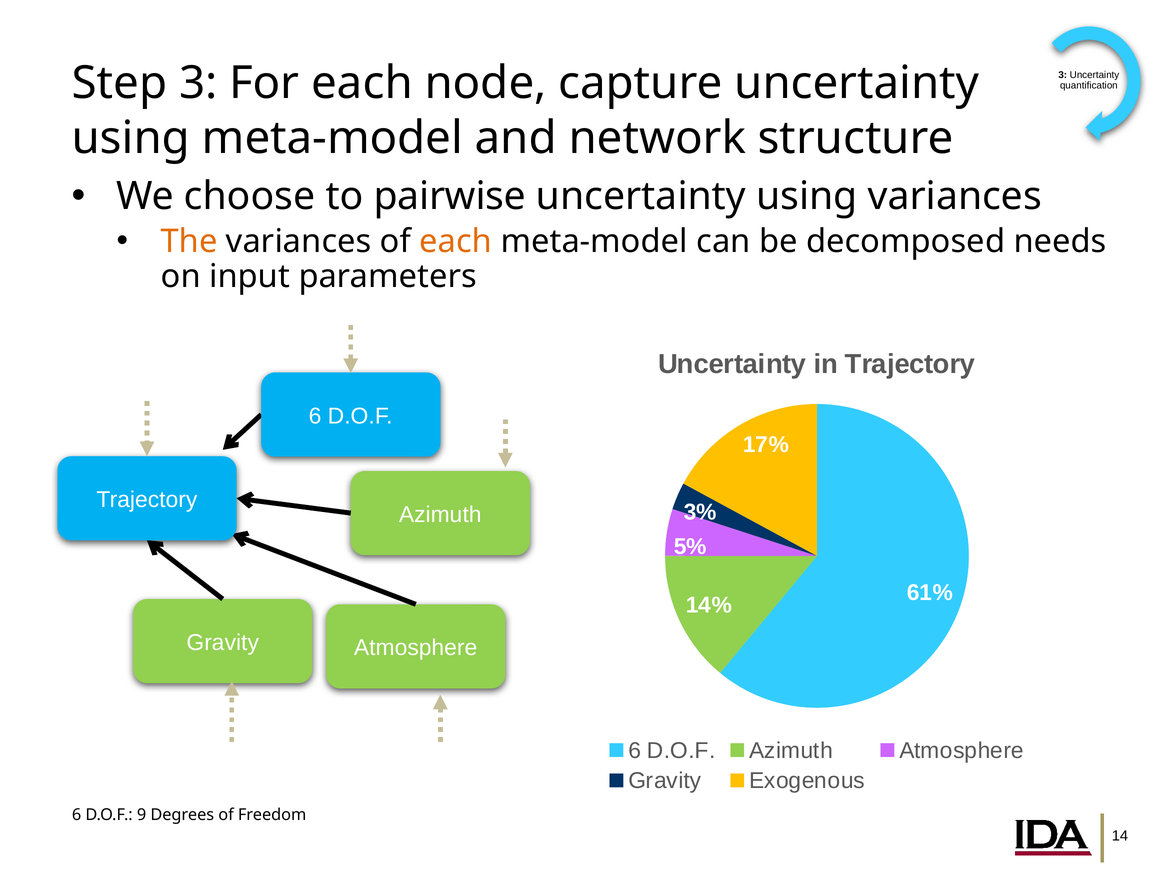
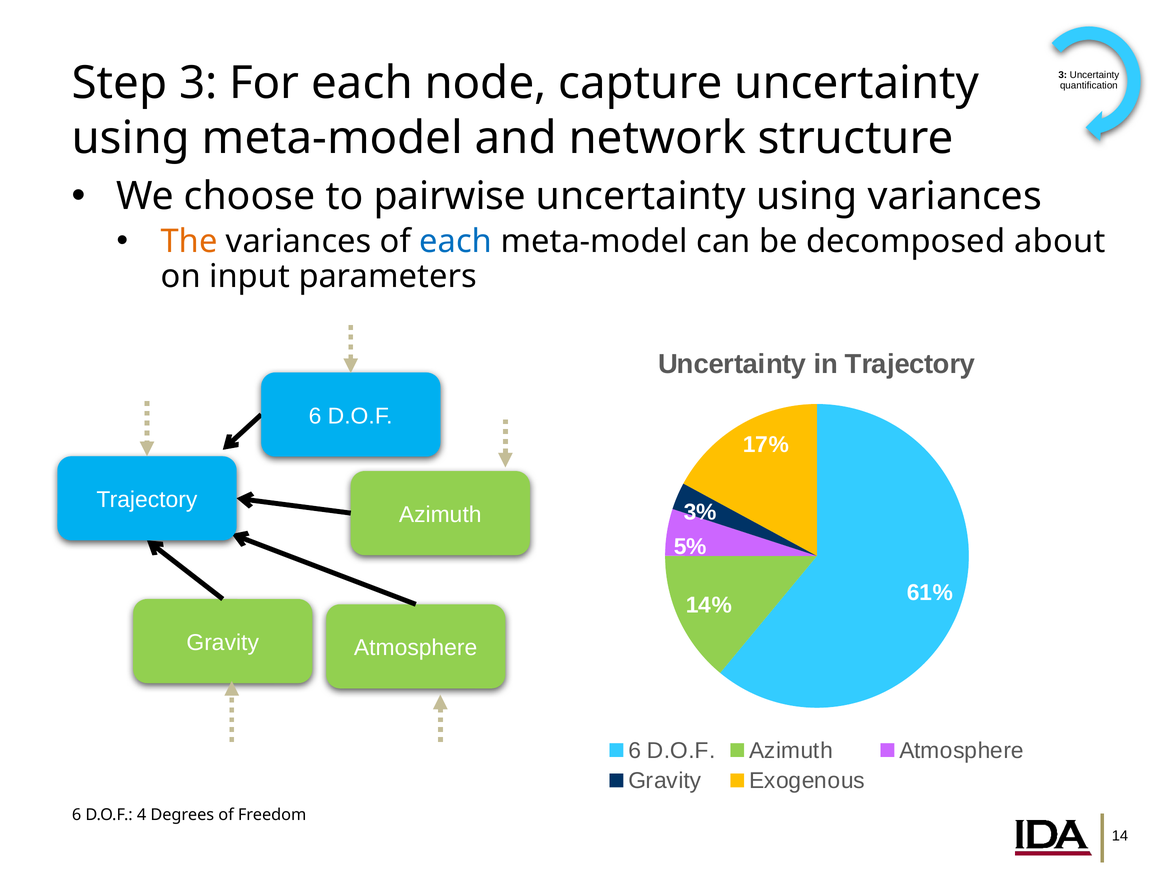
each at (456, 241) colour: orange -> blue
needs: needs -> about
9: 9 -> 4
